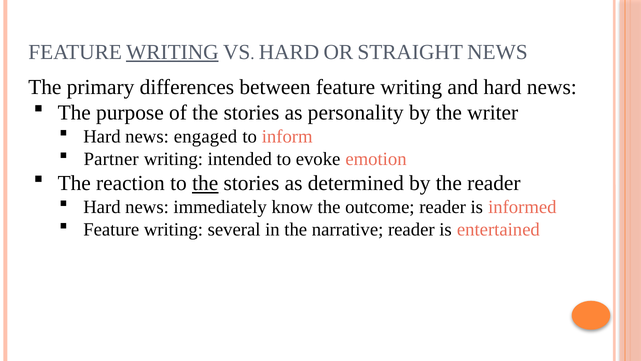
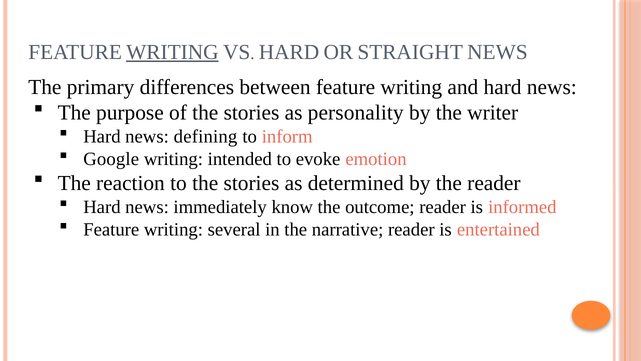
engaged: engaged -> defining
Partner: Partner -> Google
the at (205, 183) underline: present -> none
